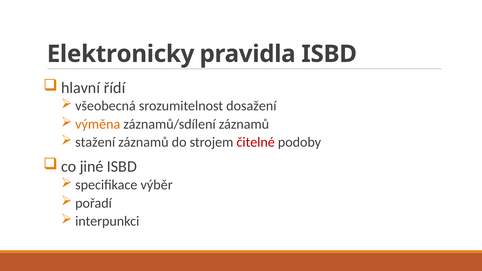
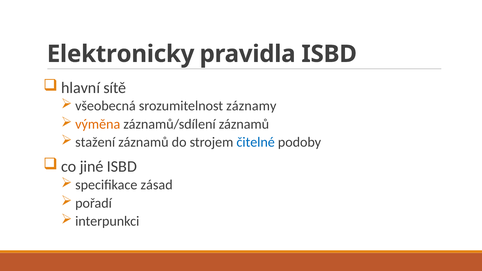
řídí: řídí -> sítě
dosažení: dosažení -> záznamy
čitelné colour: red -> blue
výběr: výběr -> zásad
